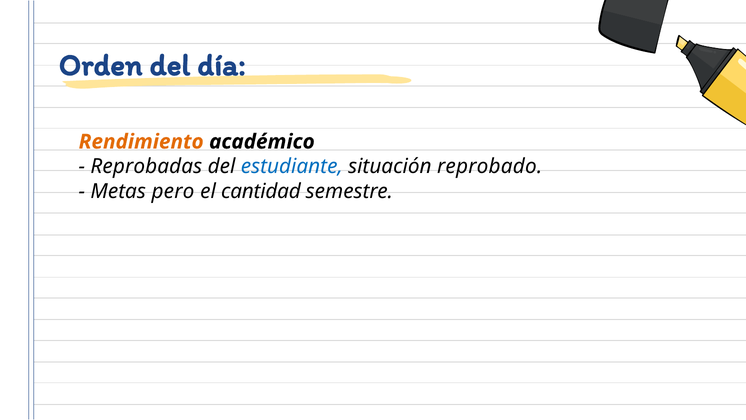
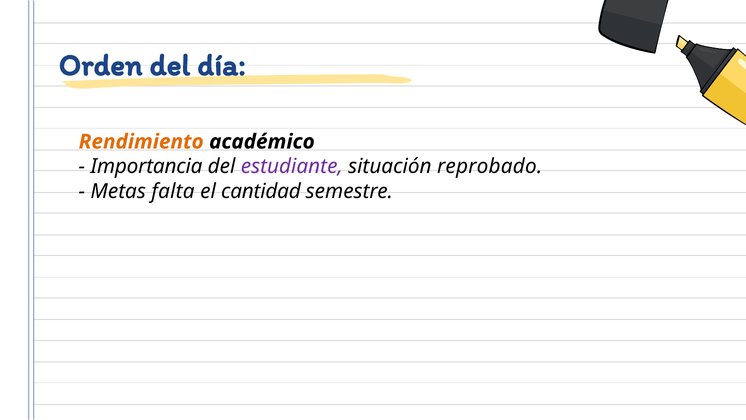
Reprobadas: Reprobadas -> Importancia
estudiante colour: blue -> purple
pero: pero -> falta
